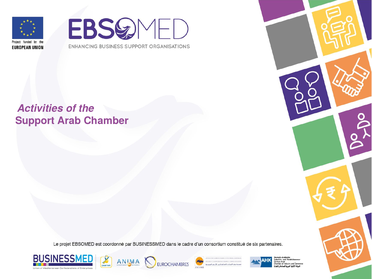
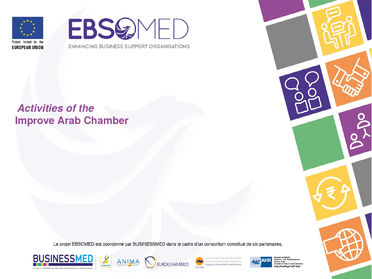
Support: Support -> Improve
